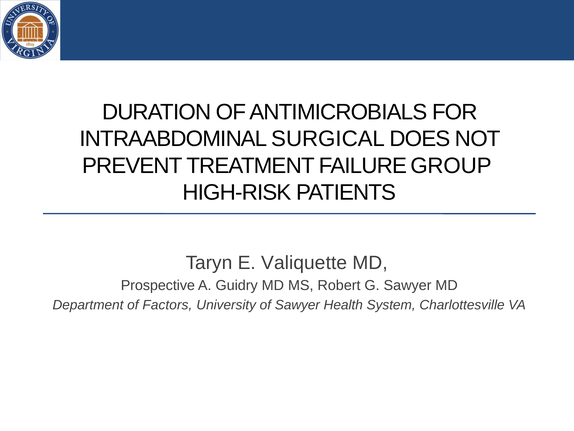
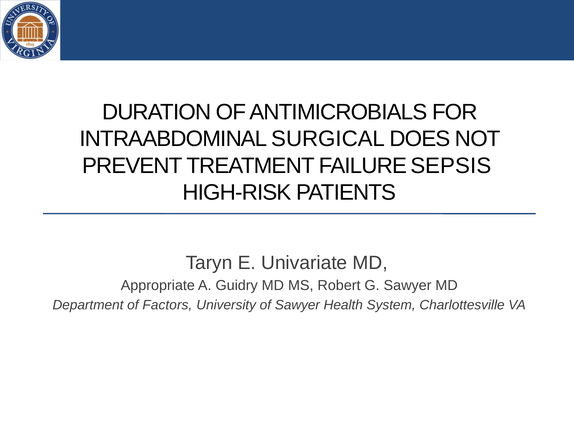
GROUP: GROUP -> SEPSIS
Valiquette: Valiquette -> Univariate
Prospective: Prospective -> Appropriate
